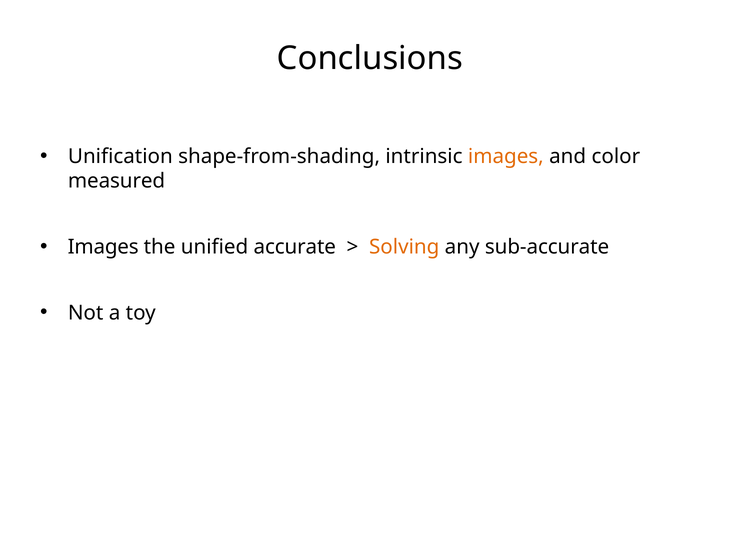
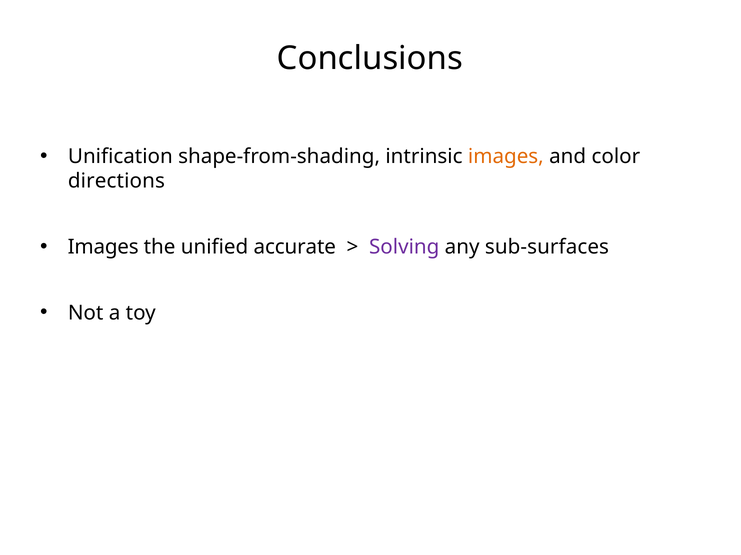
measured: measured -> directions
Solving colour: orange -> purple
sub-accurate: sub-accurate -> sub-surfaces
